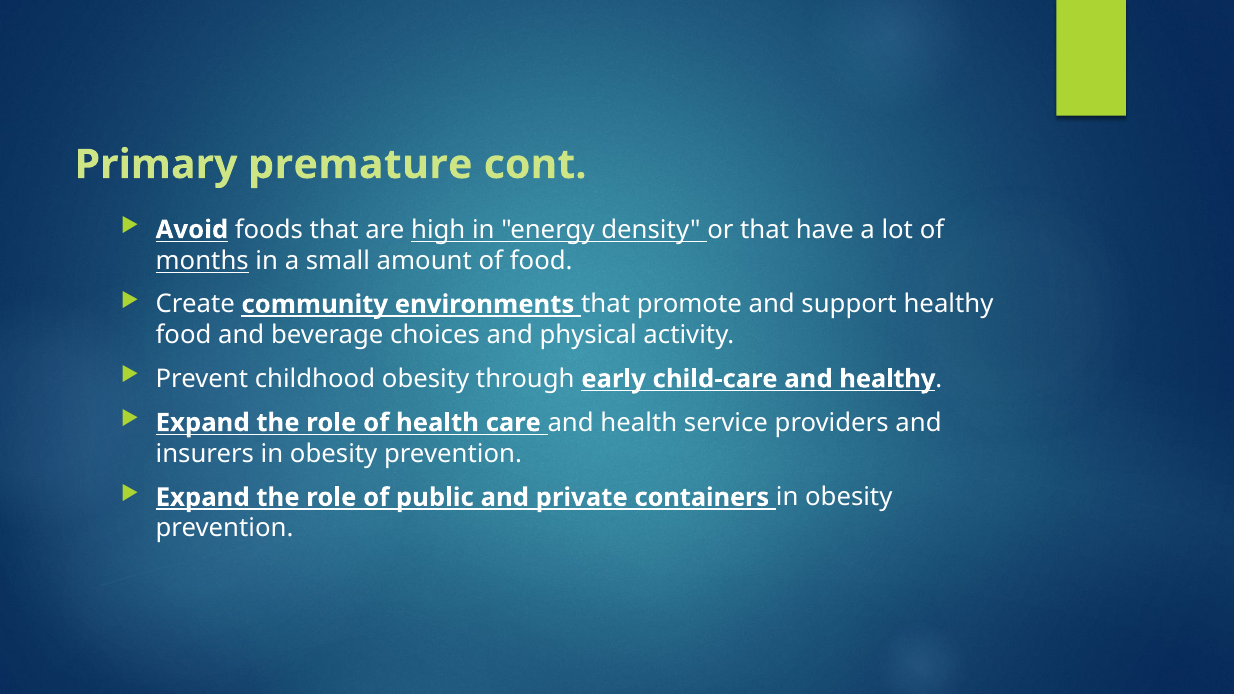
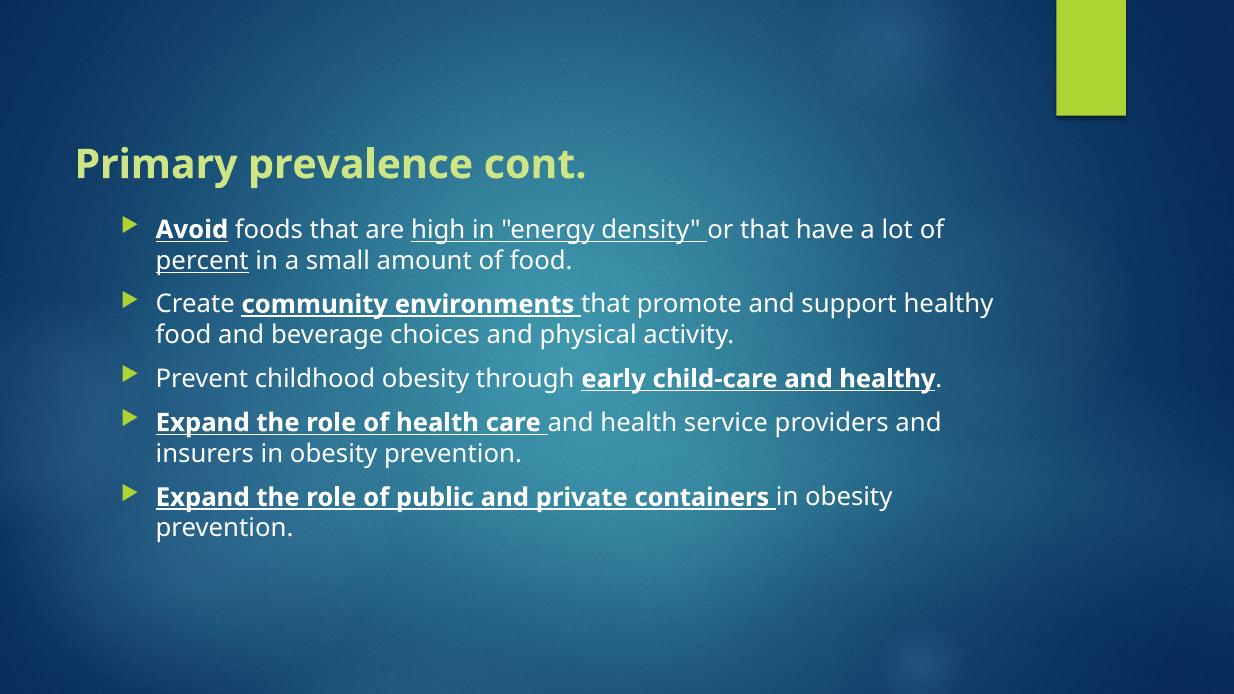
premature: premature -> prevalence
months: months -> percent
